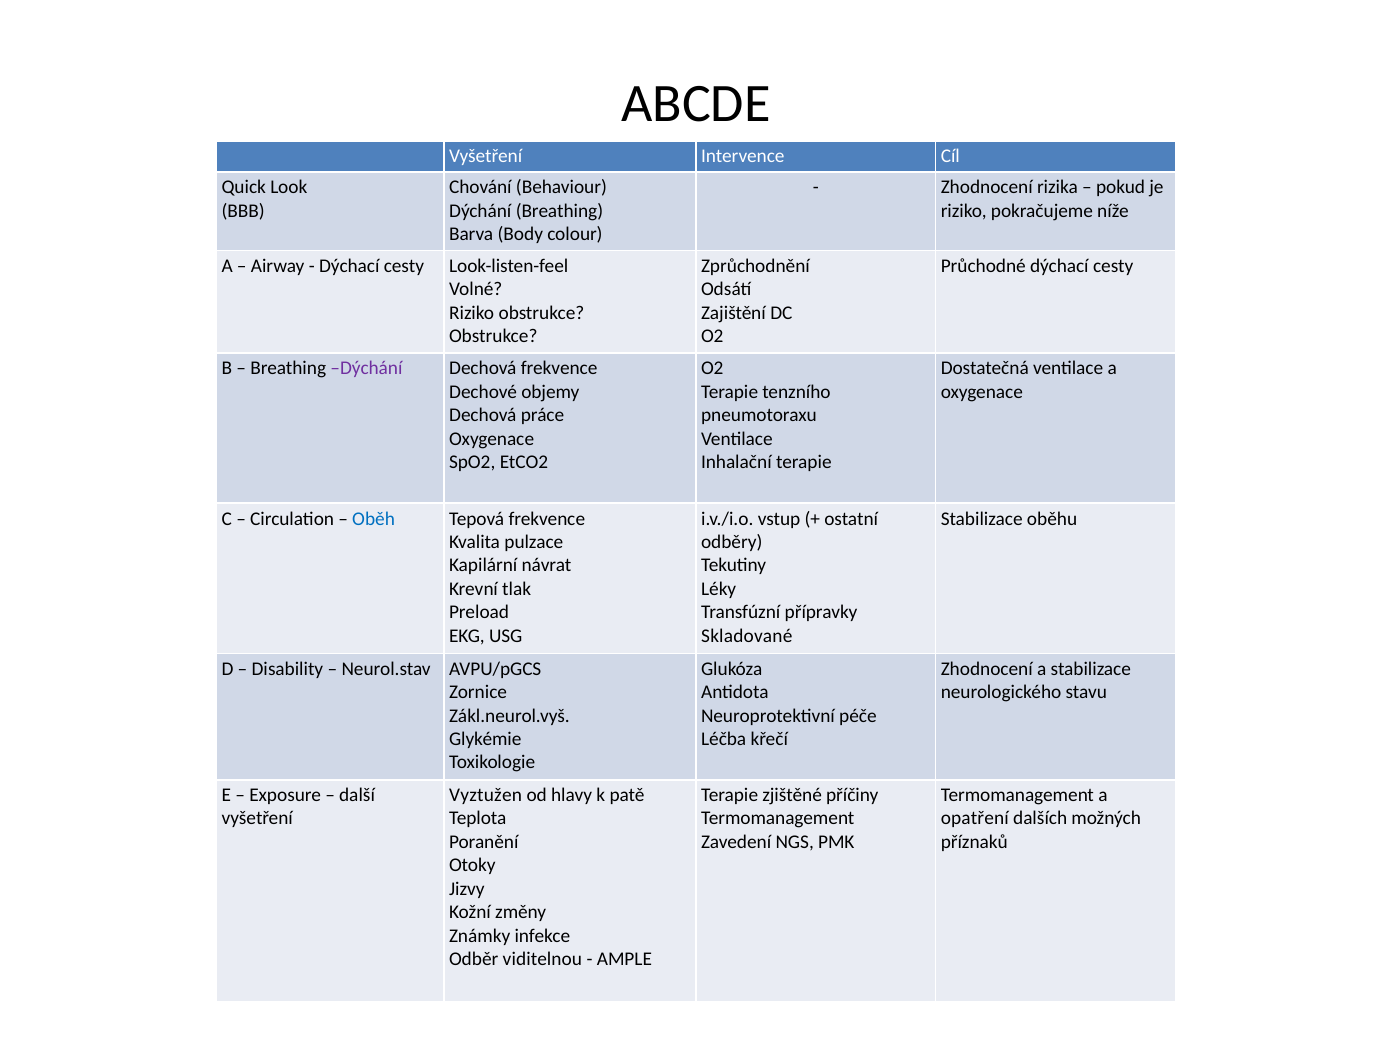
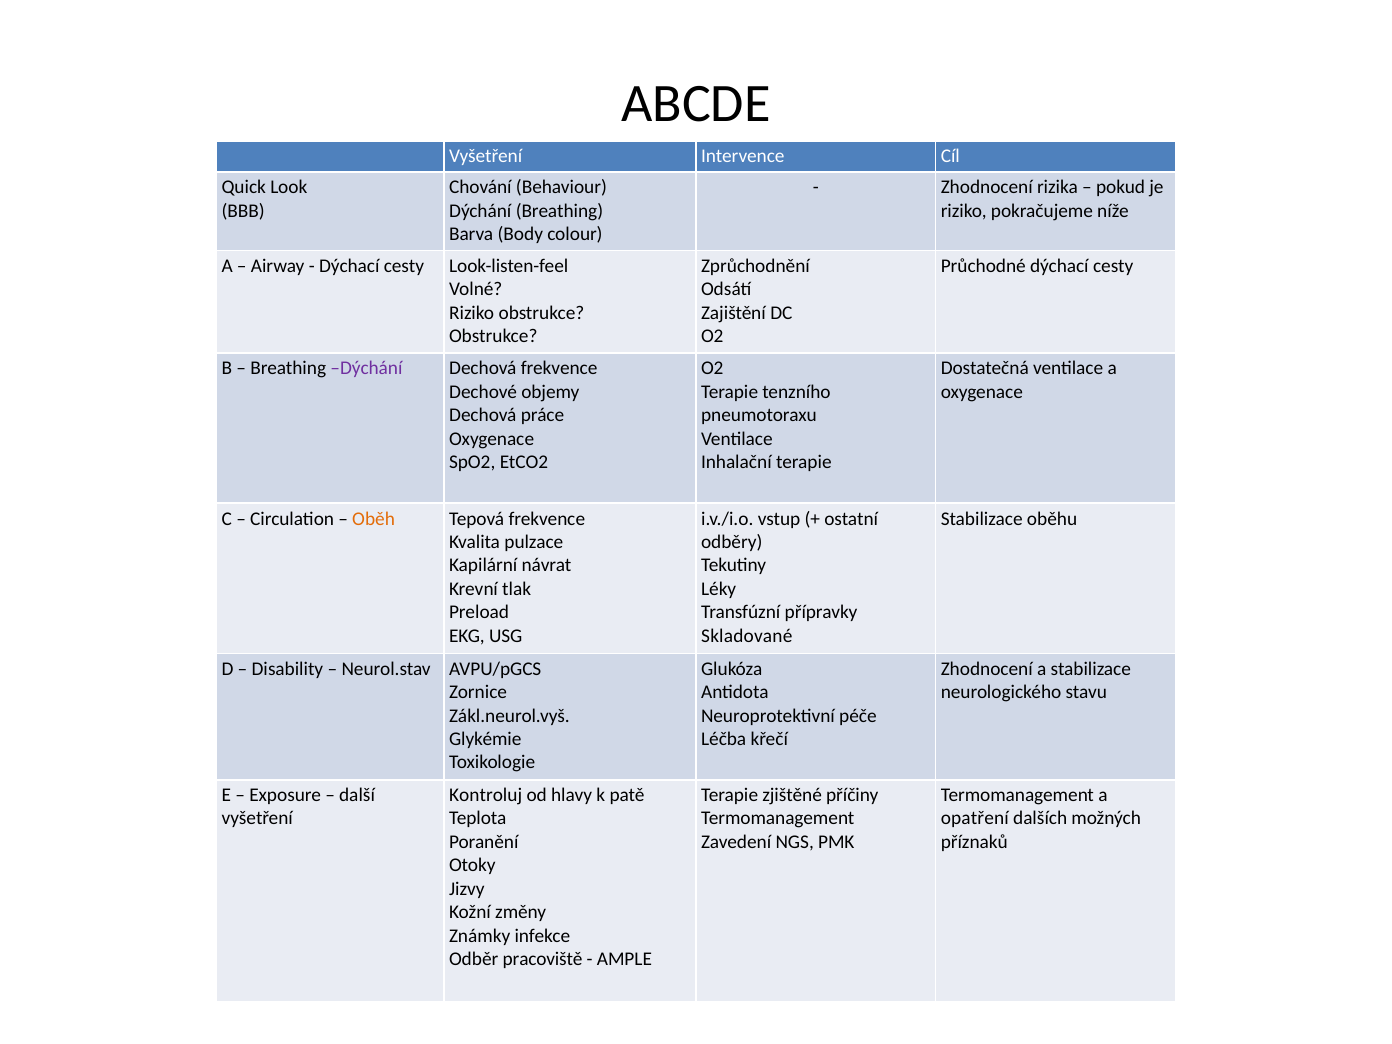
Oběh colour: blue -> orange
Vyztužen: Vyztužen -> Kontroluj
viditelnou: viditelnou -> pracoviště
